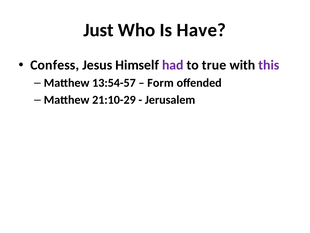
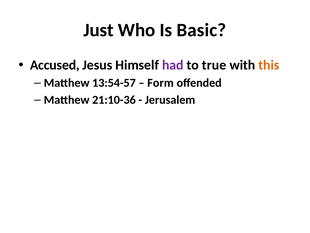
Have: Have -> Basic
Confess: Confess -> Accused
this colour: purple -> orange
21:10-29: 21:10-29 -> 21:10-36
